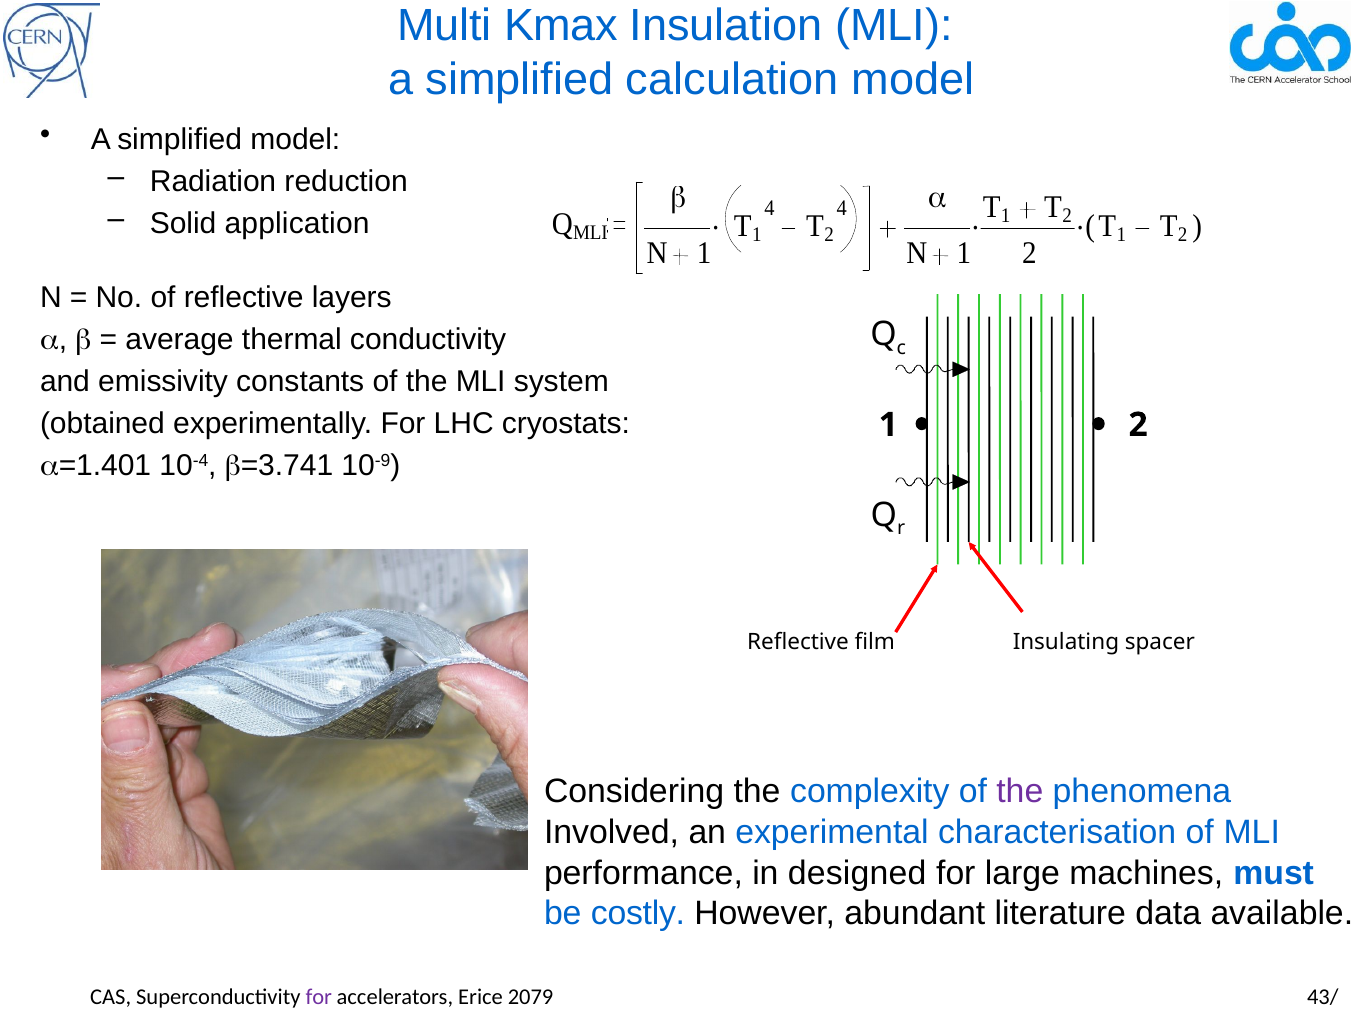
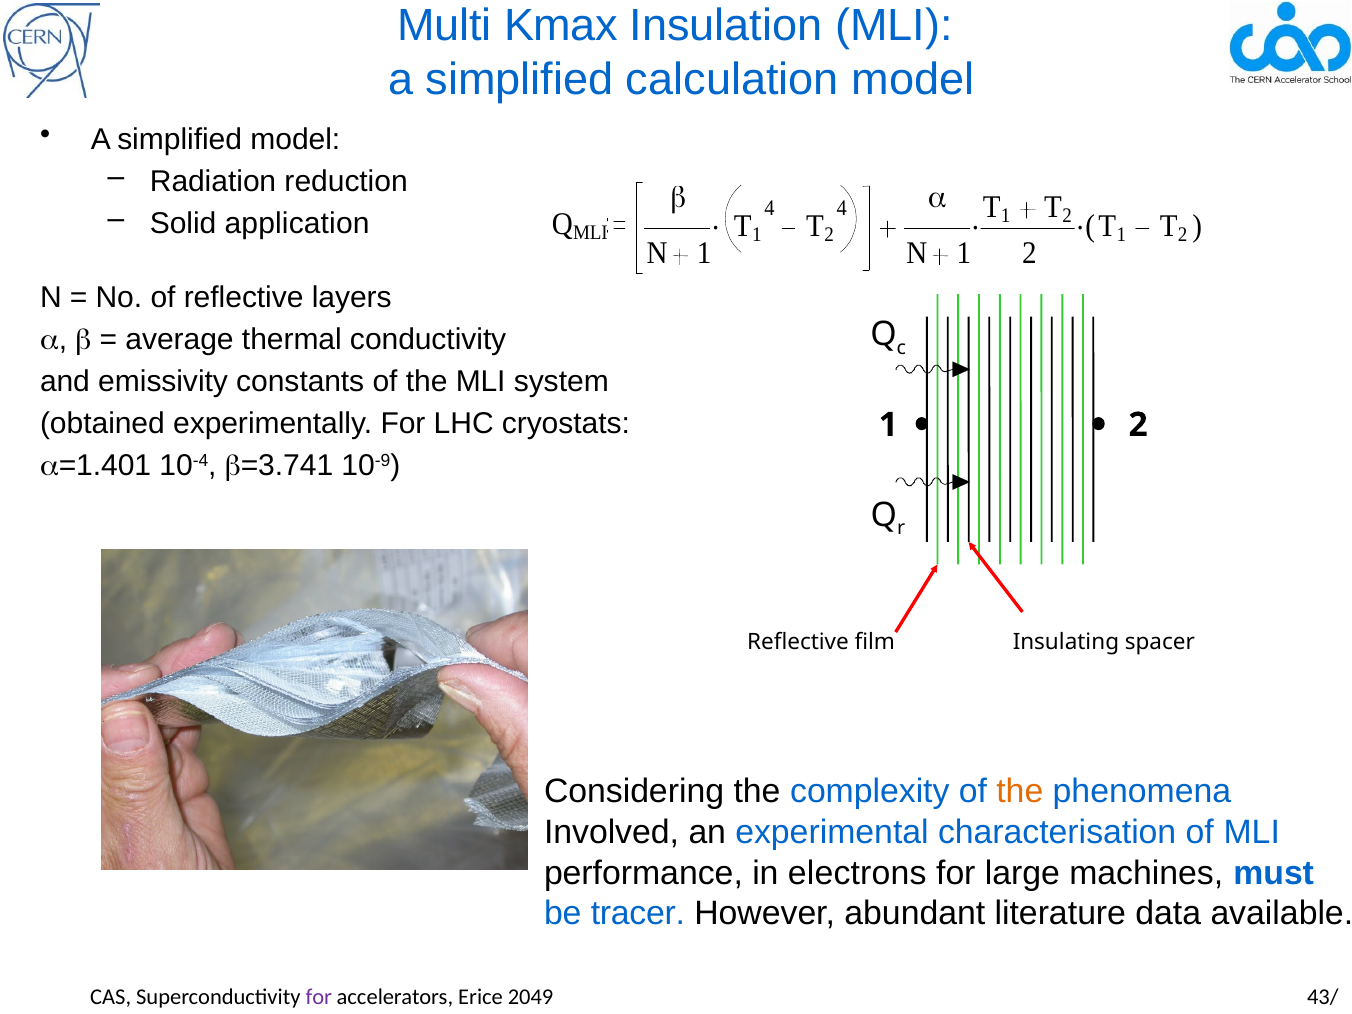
the at (1020, 792) colour: purple -> orange
designed: designed -> electrons
costly: costly -> tracer
2079: 2079 -> 2049
